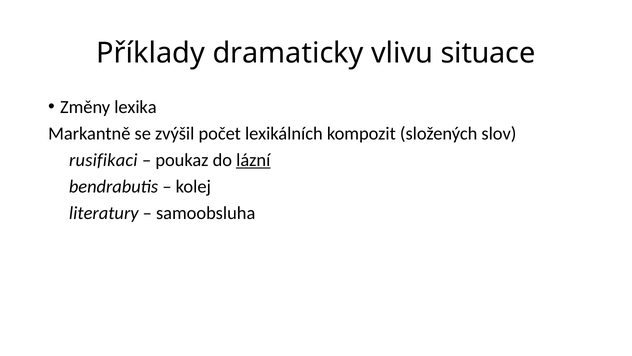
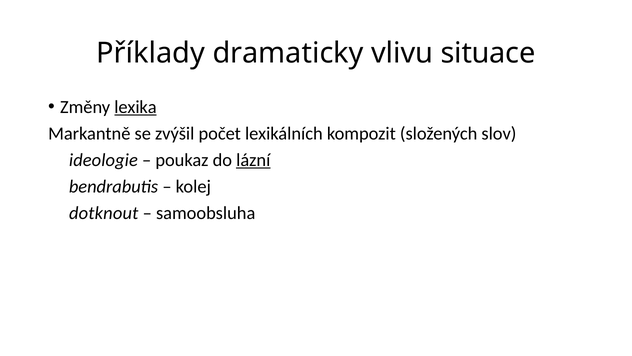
lexika underline: none -> present
rusifikaci: rusifikaci -> ideologie
literatury: literatury -> dotknout
